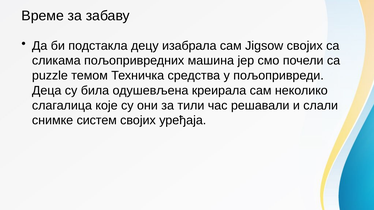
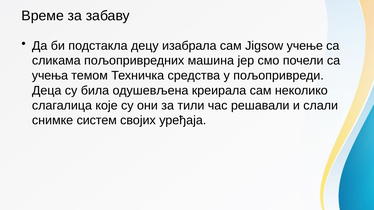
Jigsow својих: својих -> учење
puzzle: puzzle -> учења
